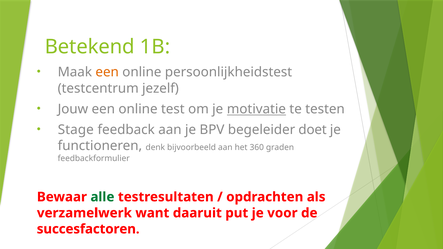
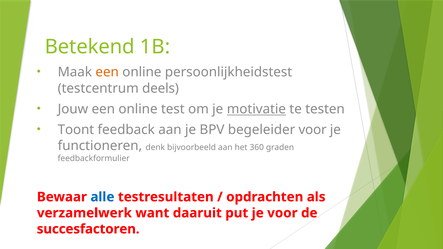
jezelf: jezelf -> deels
Stage: Stage -> Toont
begeleider doet: doet -> voor
alle colour: green -> blue
